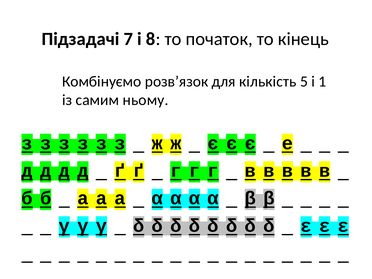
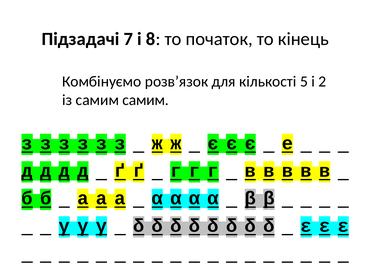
кількість: кількість -> кількості
1: 1 -> 2
самим ньому: ньому -> самим
